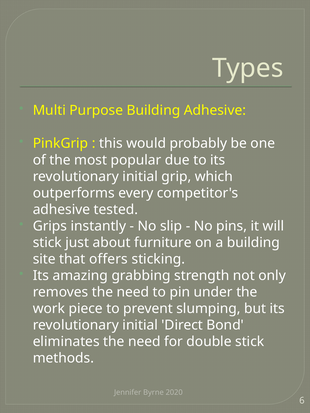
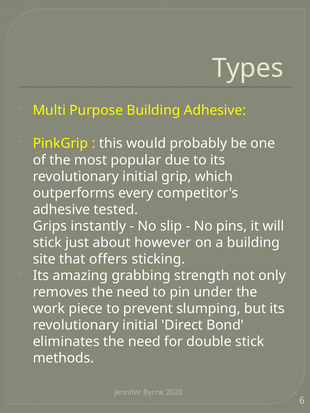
furniture: furniture -> however
